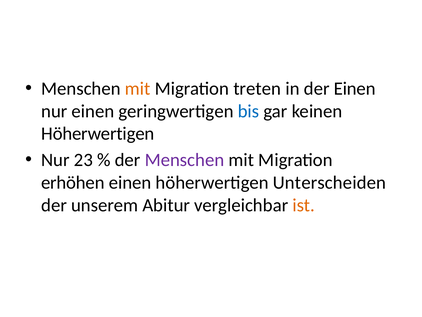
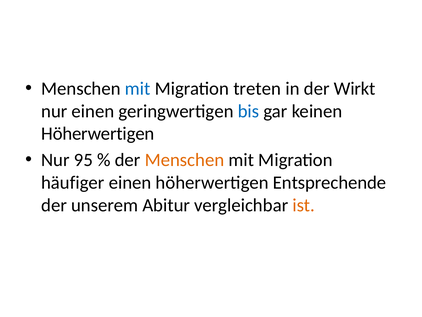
mit at (138, 89) colour: orange -> blue
der Einen: Einen -> Wirkt
23: 23 -> 95
Menschen at (184, 160) colour: purple -> orange
erhöhen: erhöhen -> häufiger
Unterscheiden: Unterscheiden -> Entsprechende
